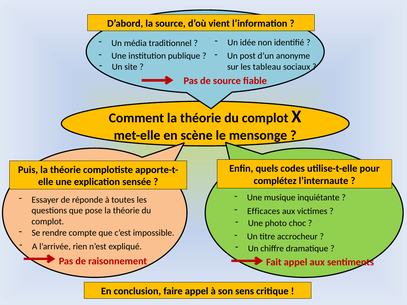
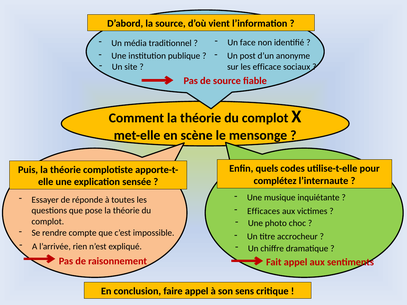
idée: idée -> face
tableau: tableau -> efficace
